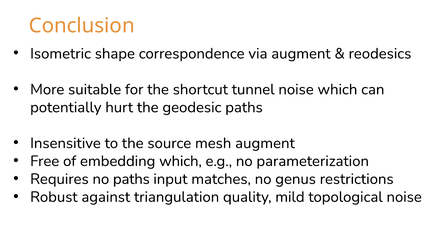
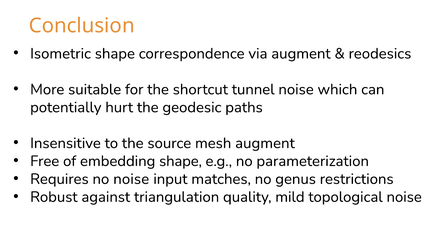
embedding which: which -> shape
no paths: paths -> noise
